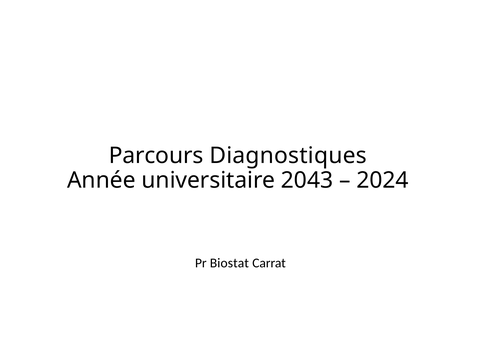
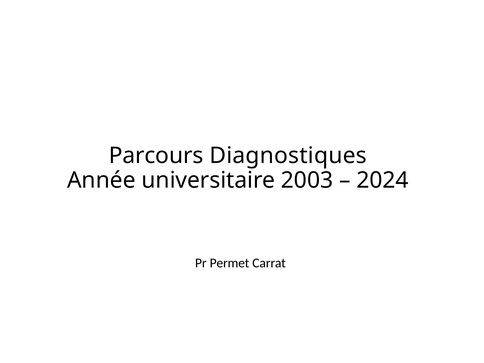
2043: 2043 -> 2003
Biostat: Biostat -> Permet
